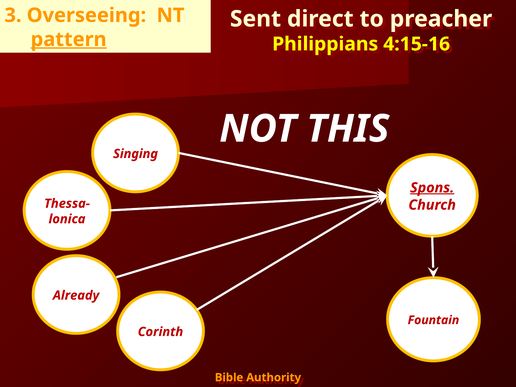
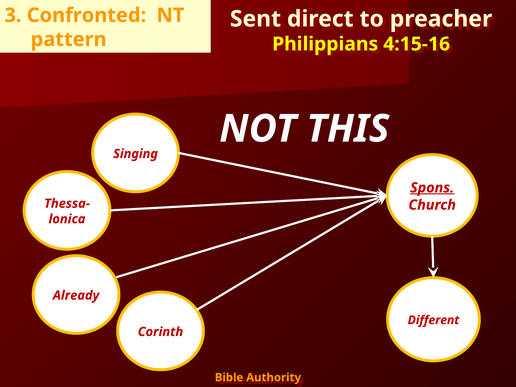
Overseeing: Overseeing -> Confronted
pattern underline: present -> none
Fountain: Fountain -> Different
